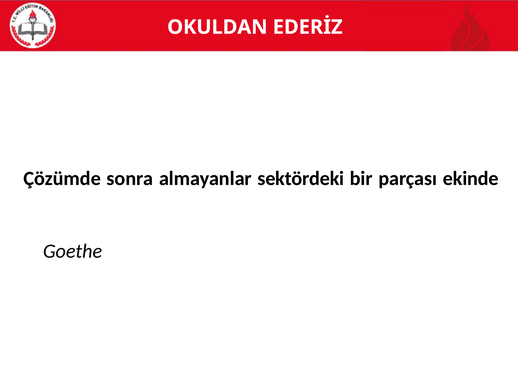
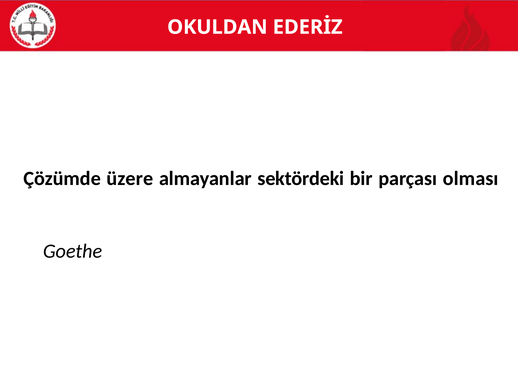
sonra: sonra -> üzere
ekinde: ekinde -> olması
